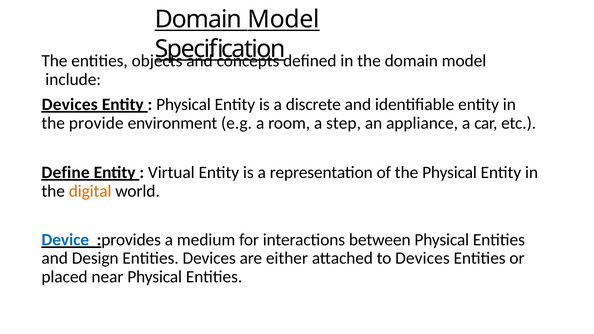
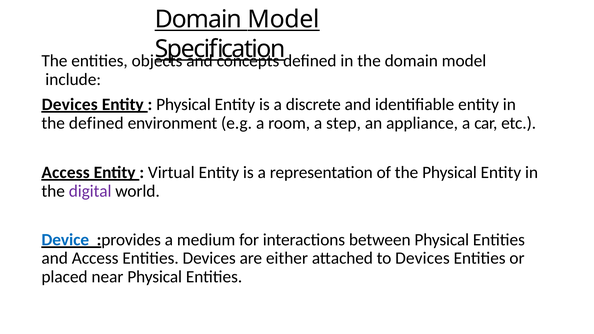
the provide: provide -> defined
Define at (66, 172): Define -> Access
digital colour: orange -> purple
and Design: Design -> Access
